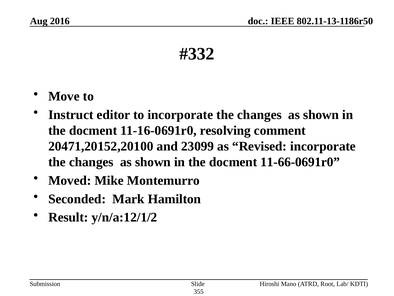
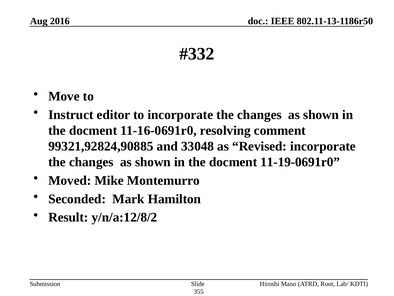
20471,20152,20100: 20471,20152,20100 -> 99321,92824,90885
23099: 23099 -> 33048
11-66-0691r0: 11-66-0691r0 -> 11-19-0691r0
y/n/a:12/1/2: y/n/a:12/1/2 -> y/n/a:12/8/2
